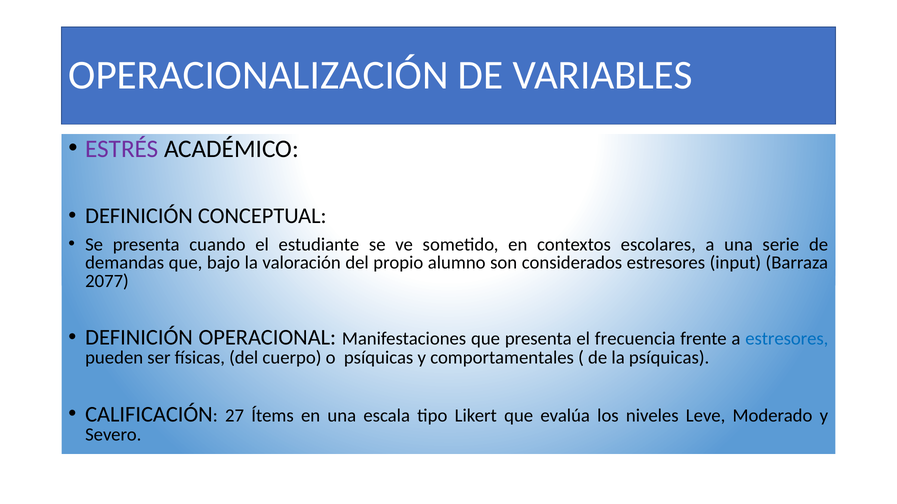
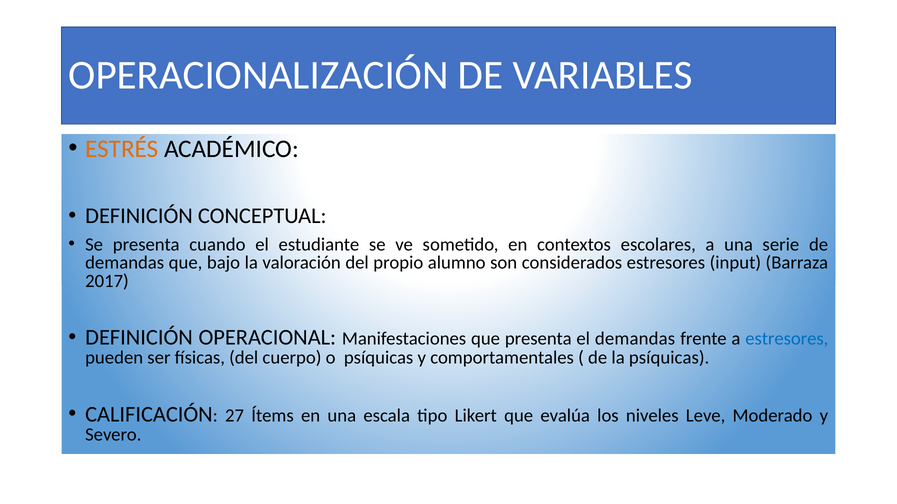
ESTRÉS colour: purple -> orange
2077: 2077 -> 2017
el frecuencia: frecuencia -> demandas
